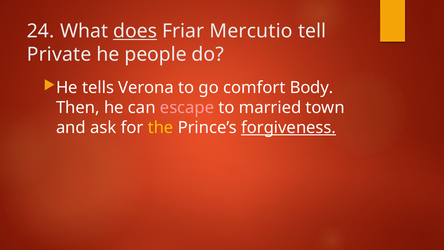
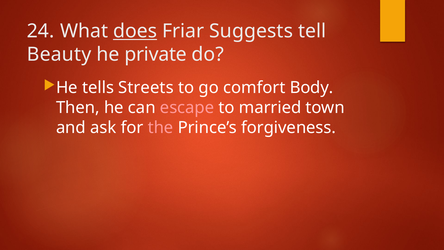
Mercutio: Mercutio -> Suggests
Private: Private -> Beauty
people: people -> private
Verona: Verona -> Streets
the colour: yellow -> pink
forgiveness underline: present -> none
